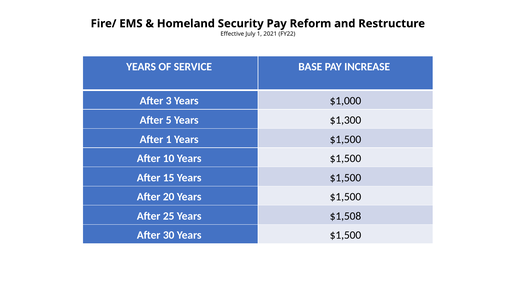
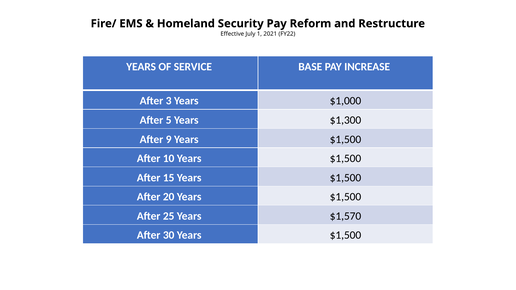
After 1: 1 -> 9
$1,508: $1,508 -> $1,570
